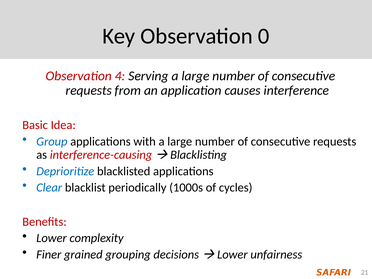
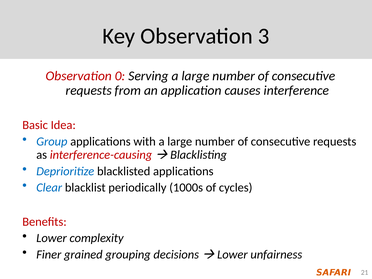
0: 0 -> 3
4: 4 -> 0
